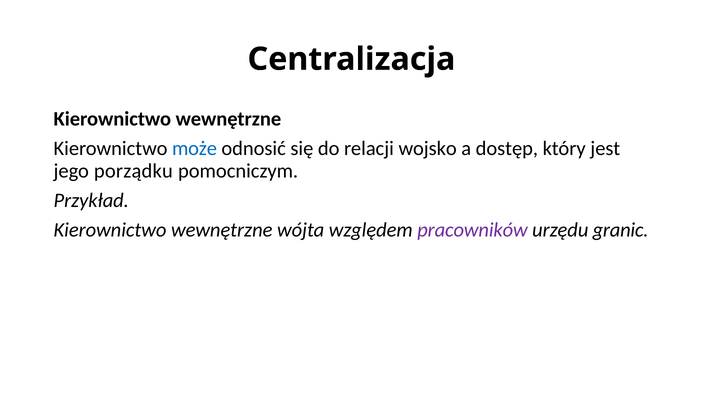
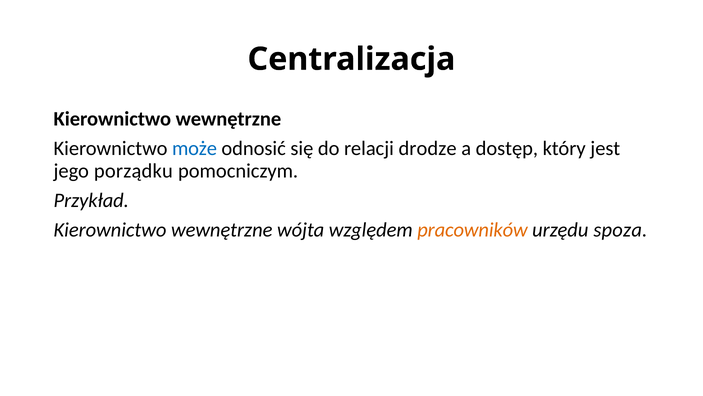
wojsko: wojsko -> drodze
pracowników colour: purple -> orange
granic: granic -> spoza
